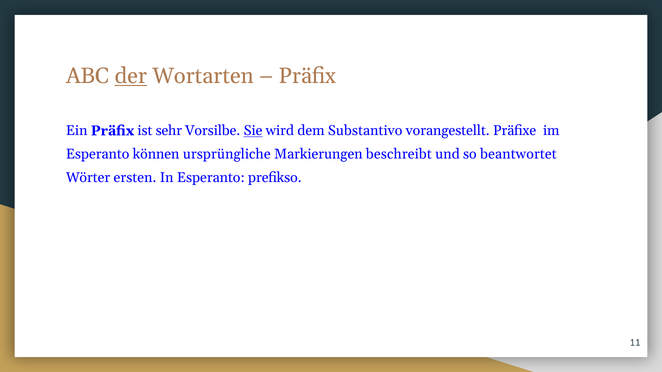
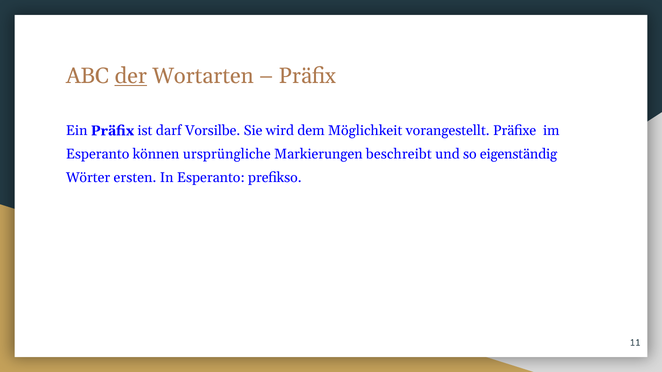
sehr: sehr -> darf
Sie underline: present -> none
Substantivo: Substantivo -> Möglichkeit
beantwortet: beantwortet -> eigenständig
